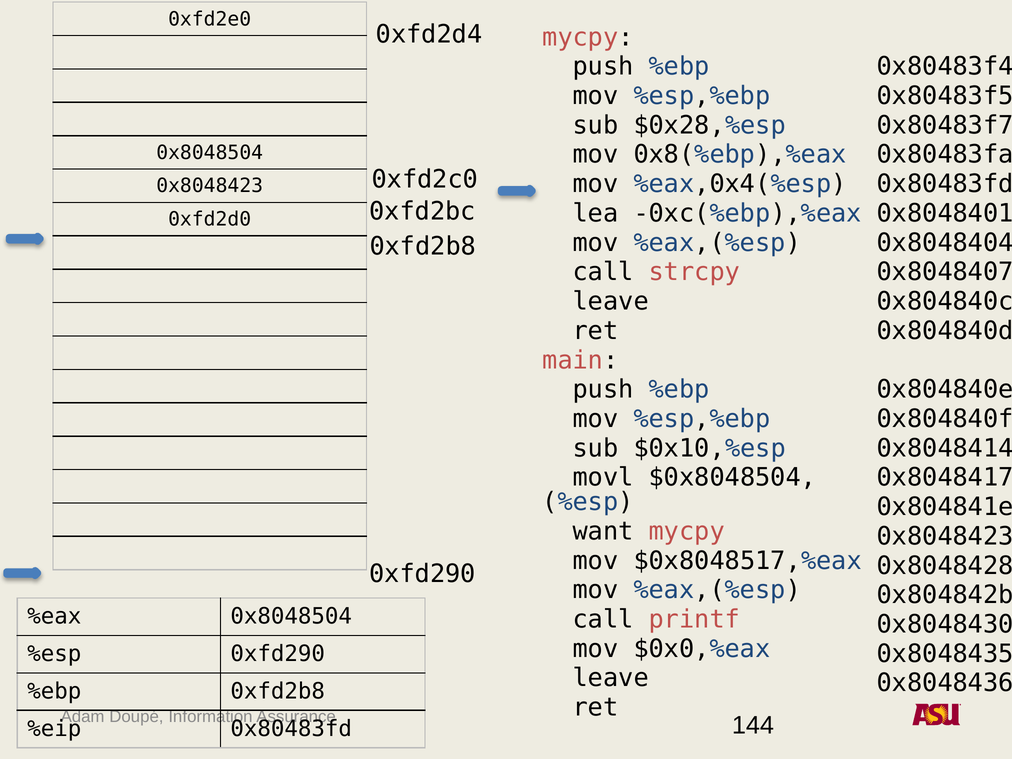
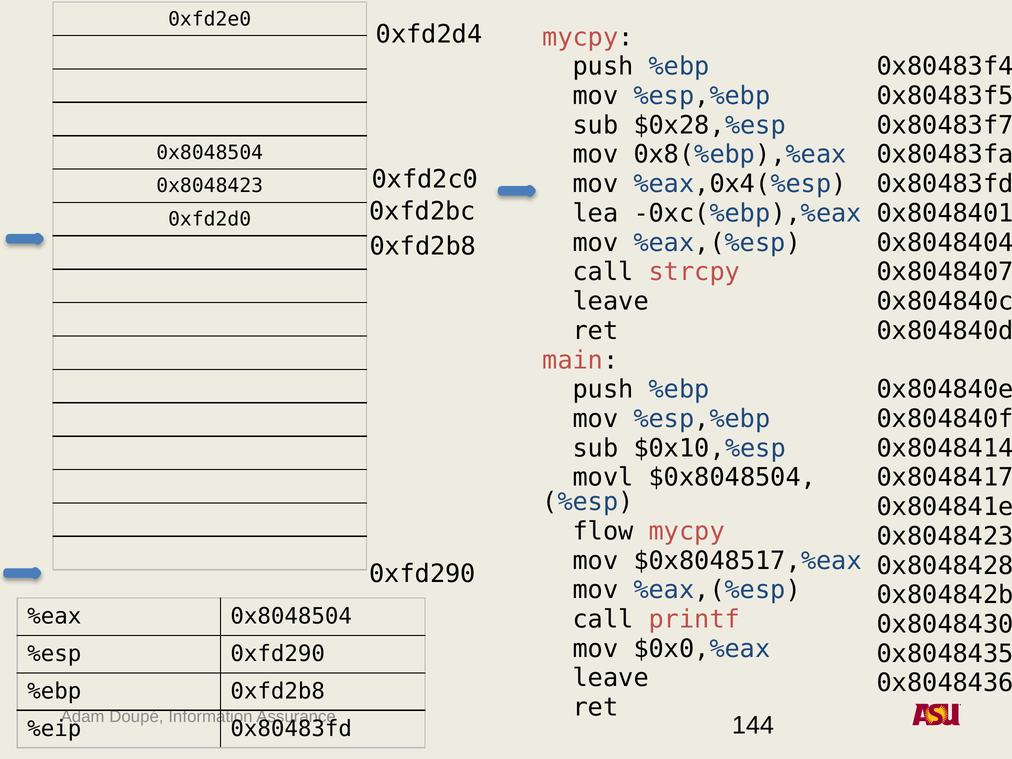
want: want -> flow
